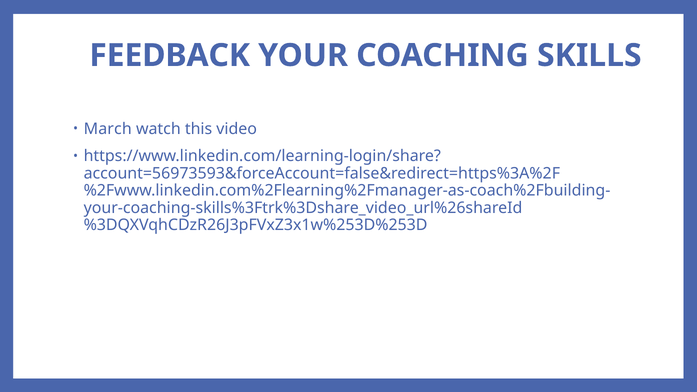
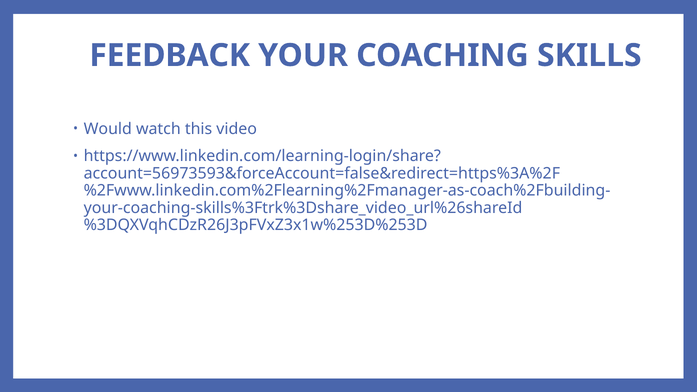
March: March -> Would
